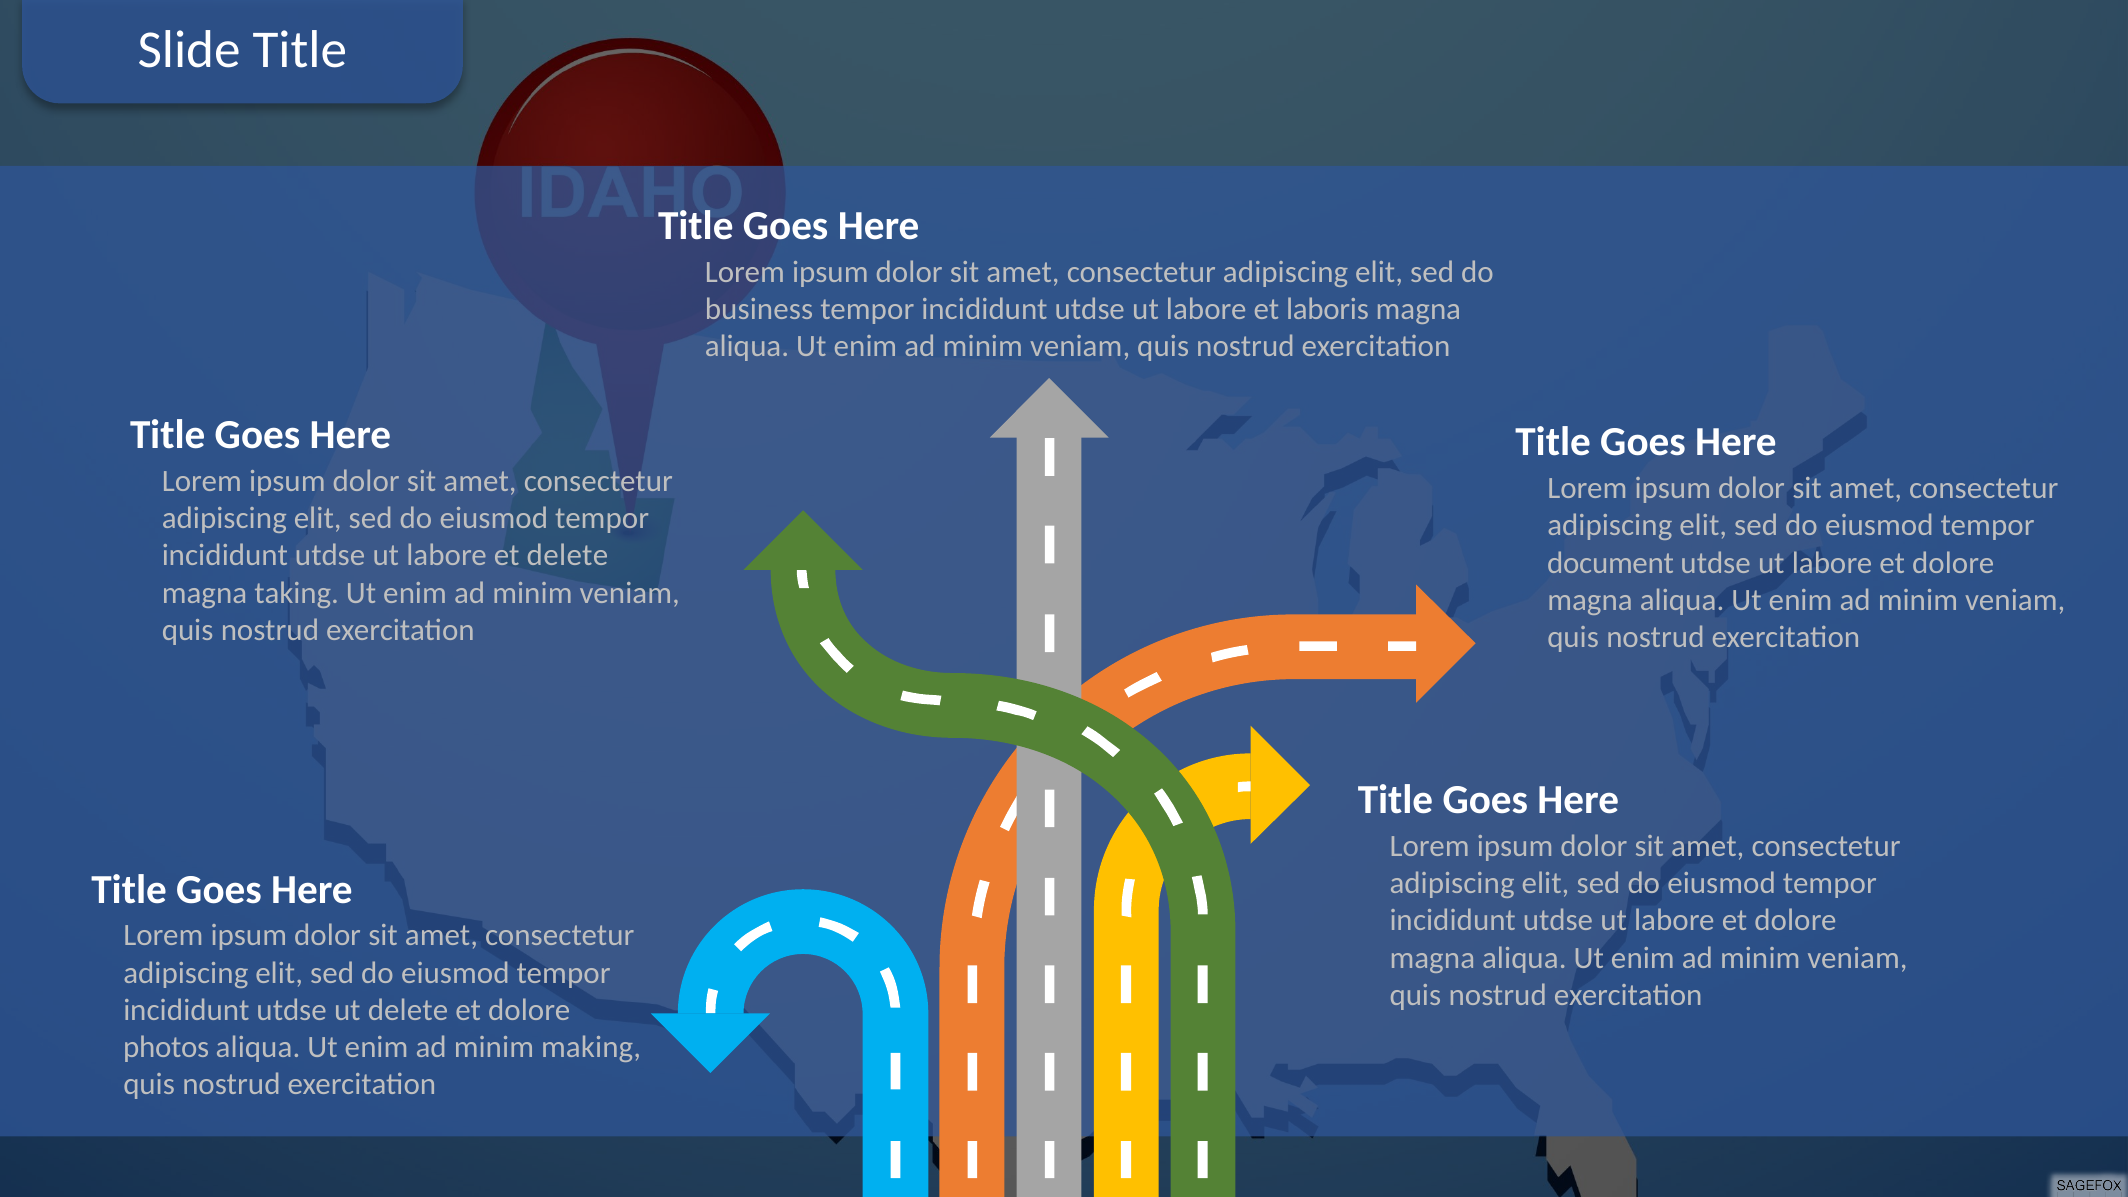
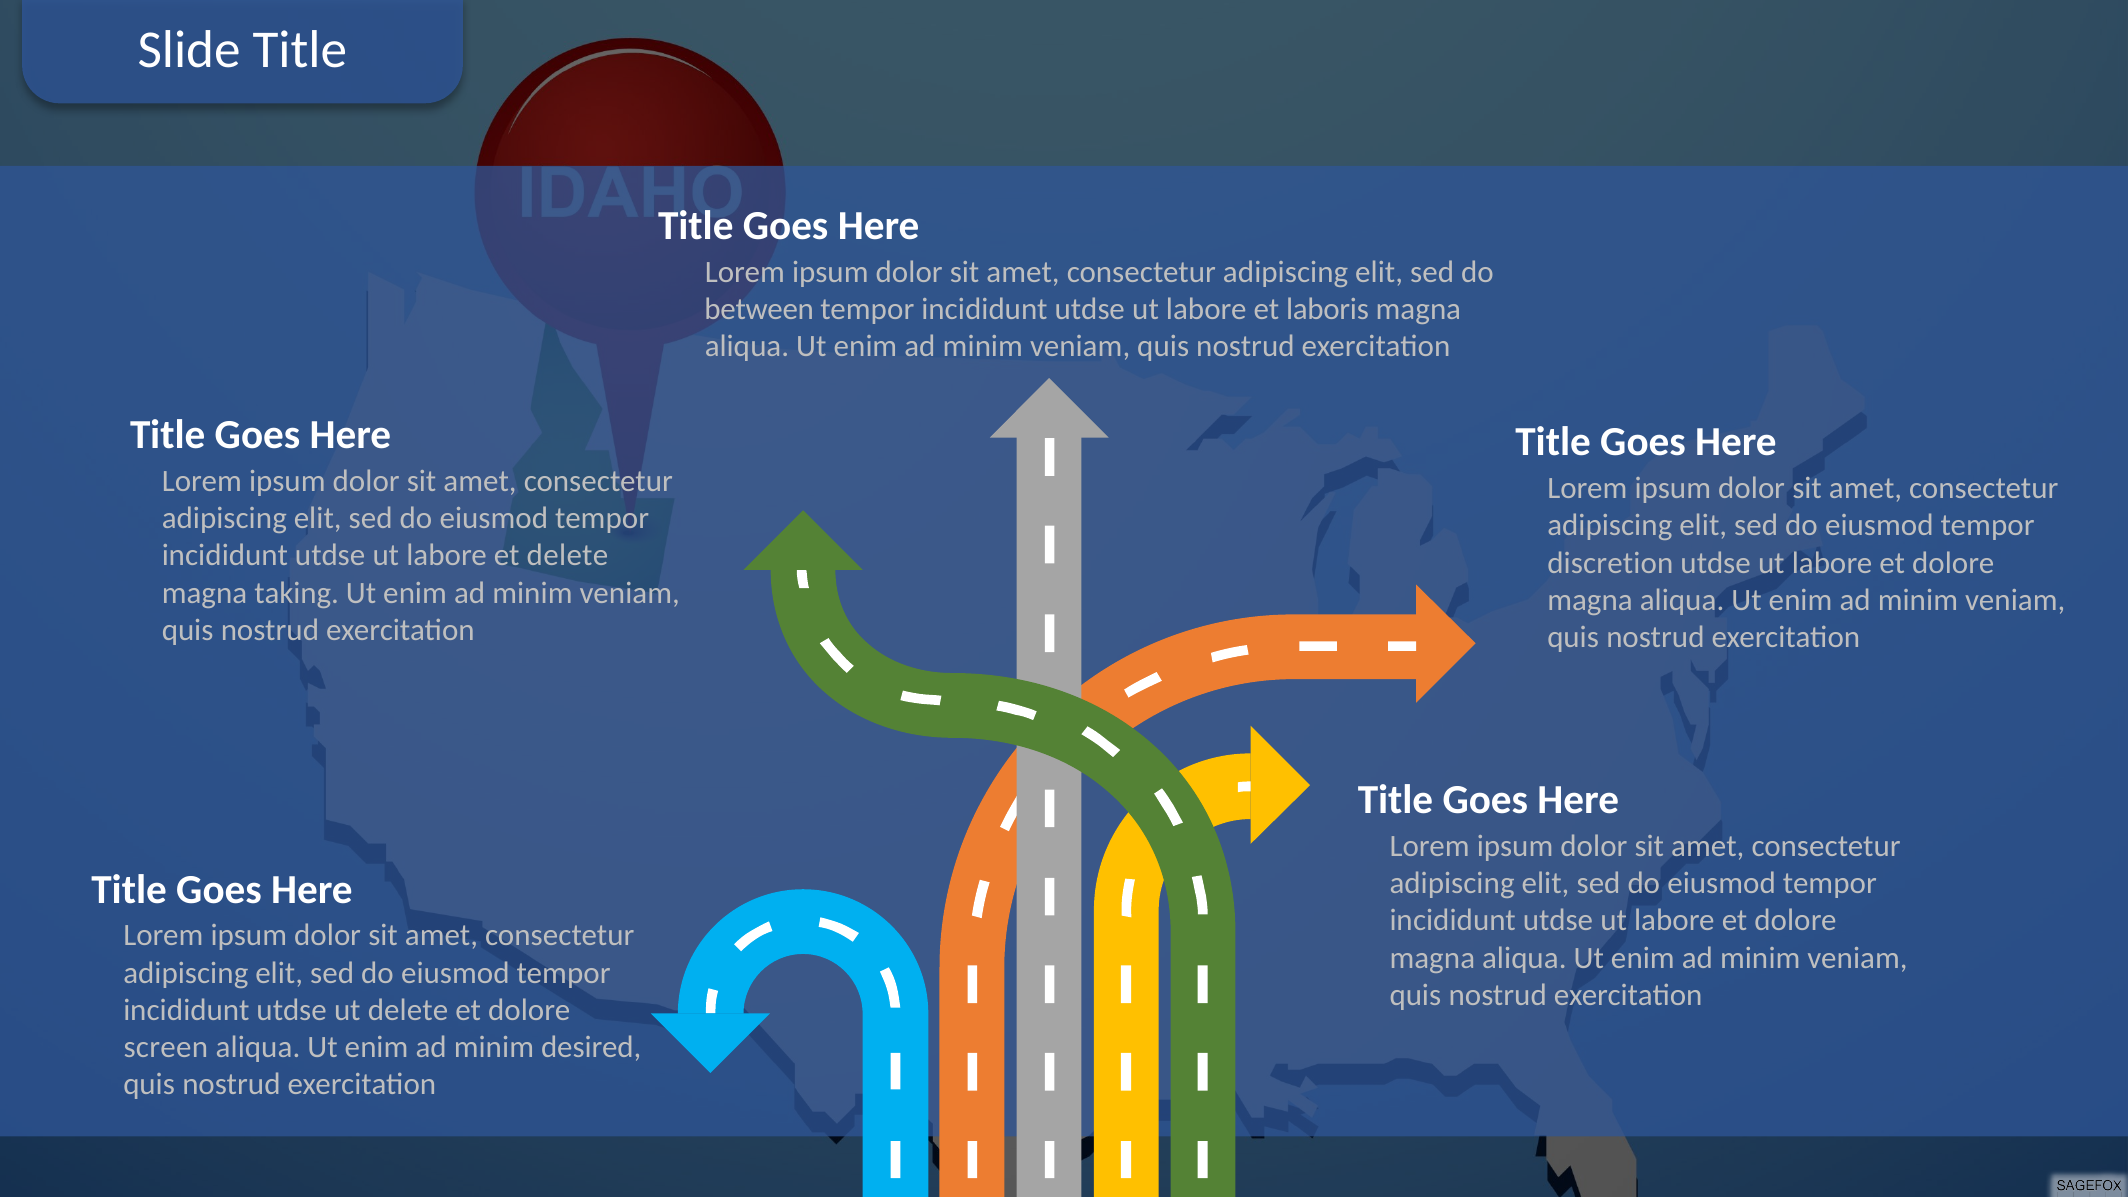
business: business -> between
document: document -> discretion
photos: photos -> screen
making: making -> desired
